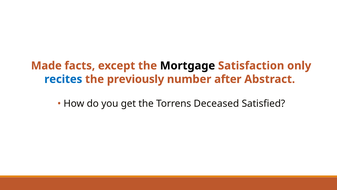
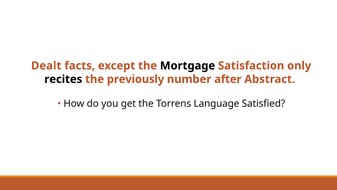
Made: Made -> Dealt
recites colour: blue -> black
Deceased: Deceased -> Language
